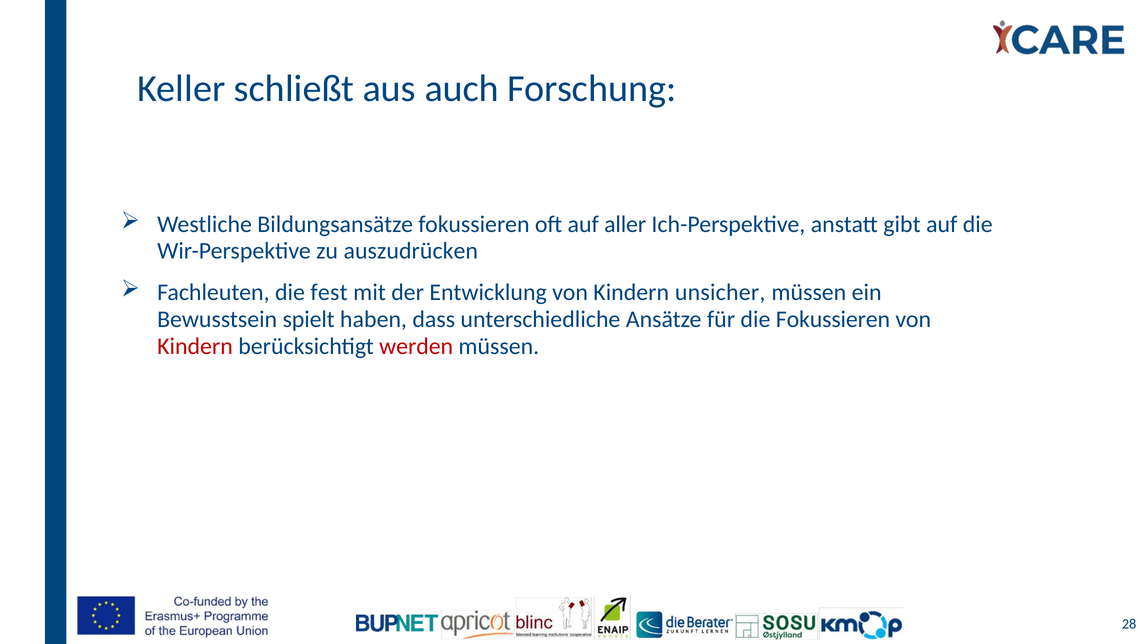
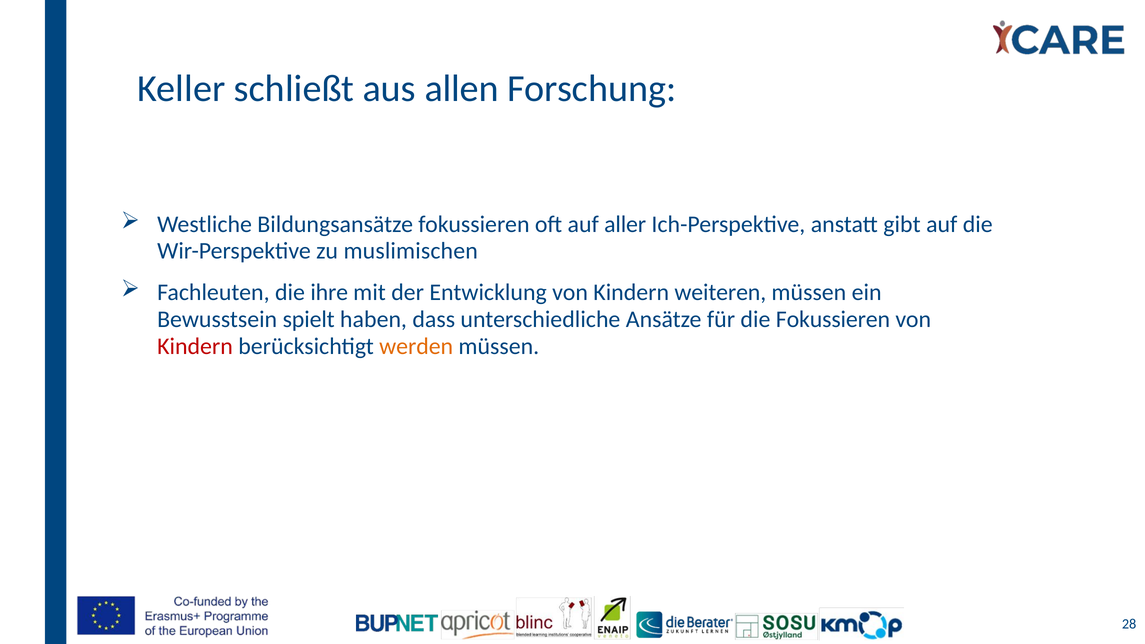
auch: auch -> allen
auszudrücken: auszudrücken -> muslimischen
fest: fest -> ihre
unsicher: unsicher -> weiteren
werden colour: red -> orange
